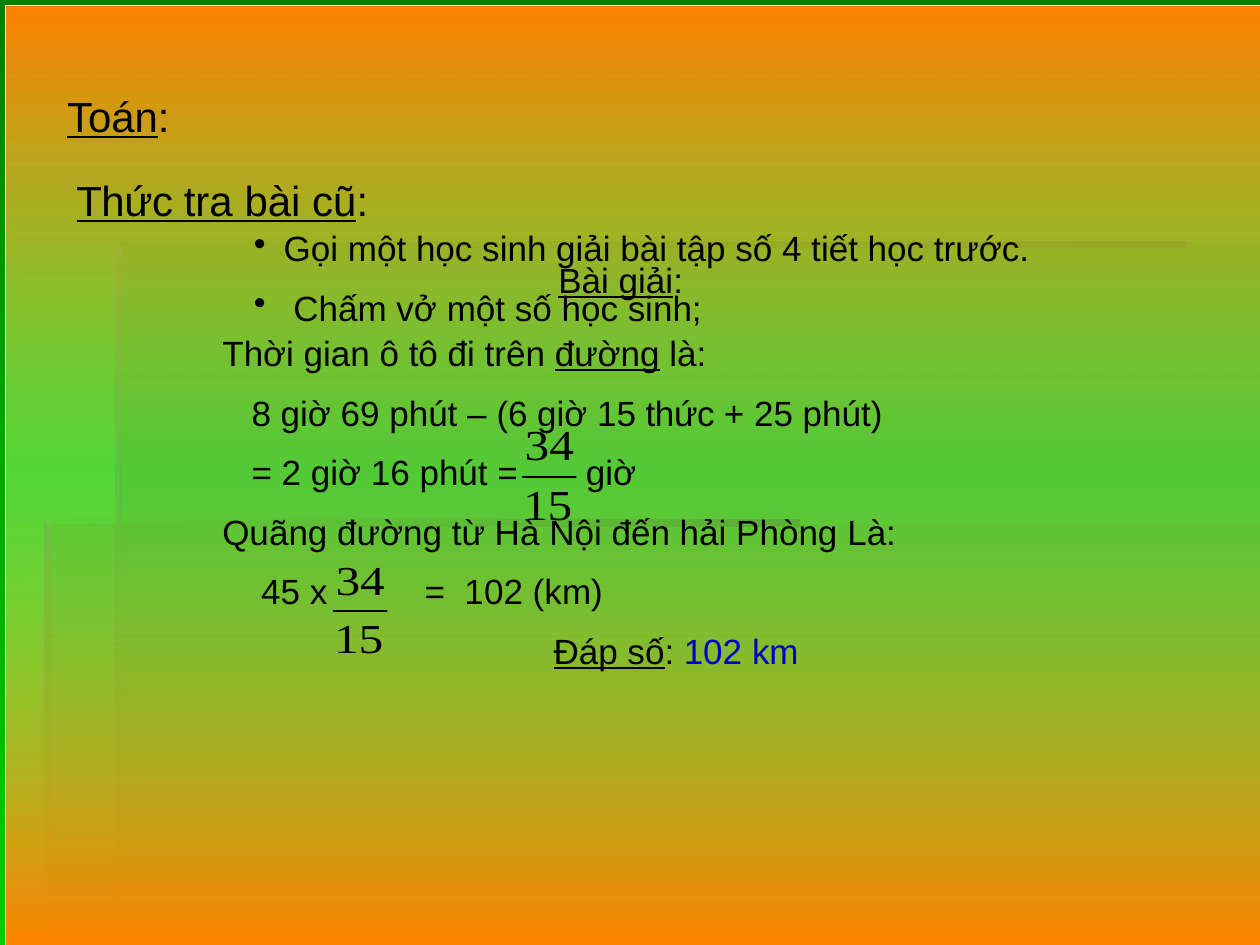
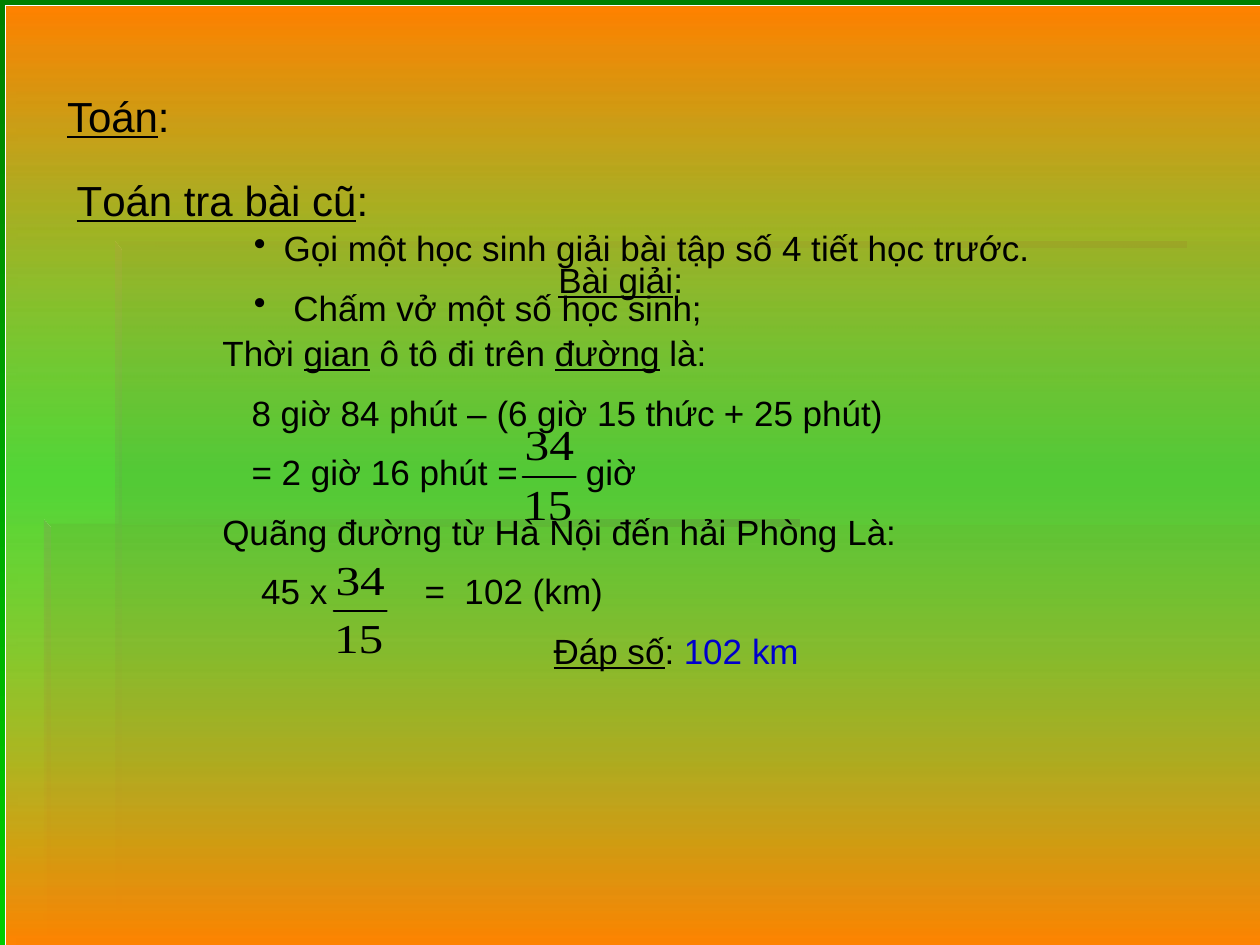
Thức at (125, 202): Thức -> Toán
gian underline: none -> present
69: 69 -> 84
